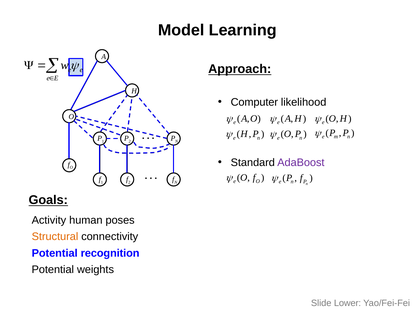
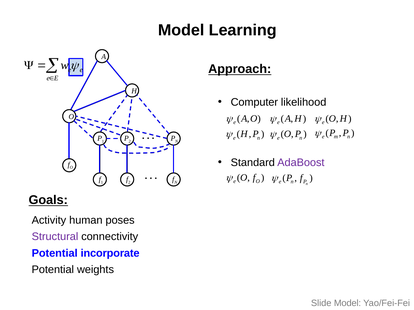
Structural colour: orange -> purple
recognition: recognition -> incorporate
Slide Lower: Lower -> Model
